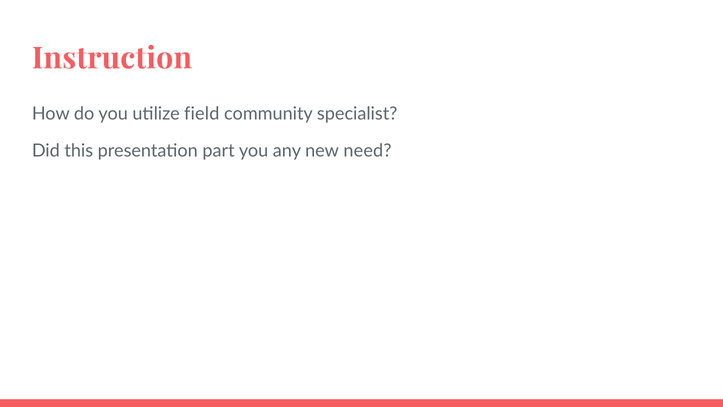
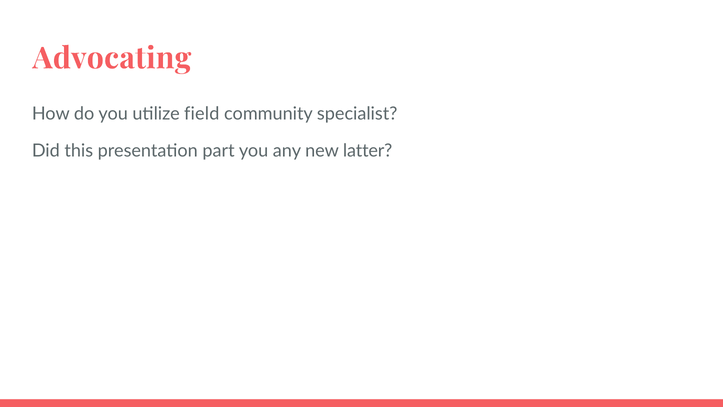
Instruction: Instruction -> Advocating
need: need -> latter
